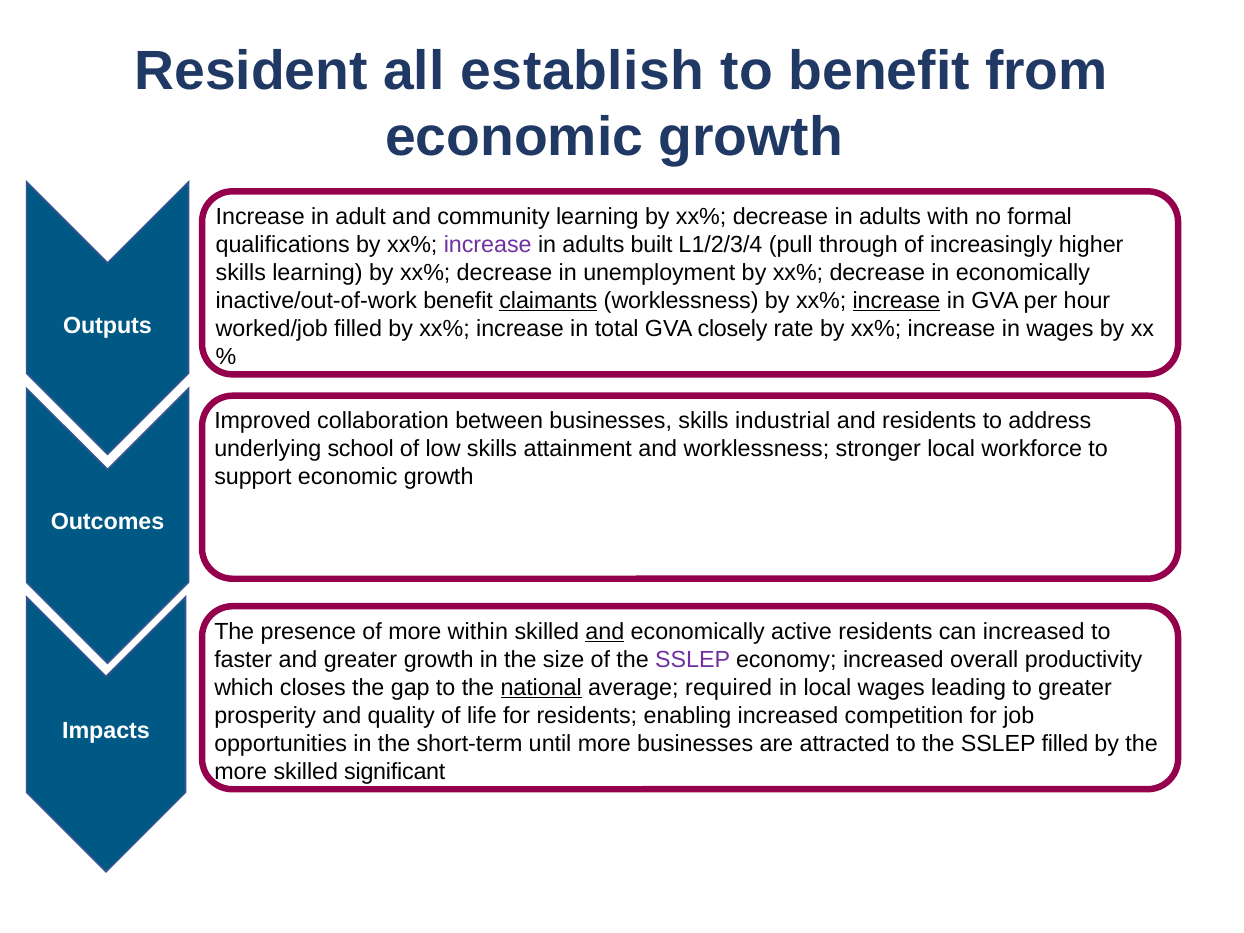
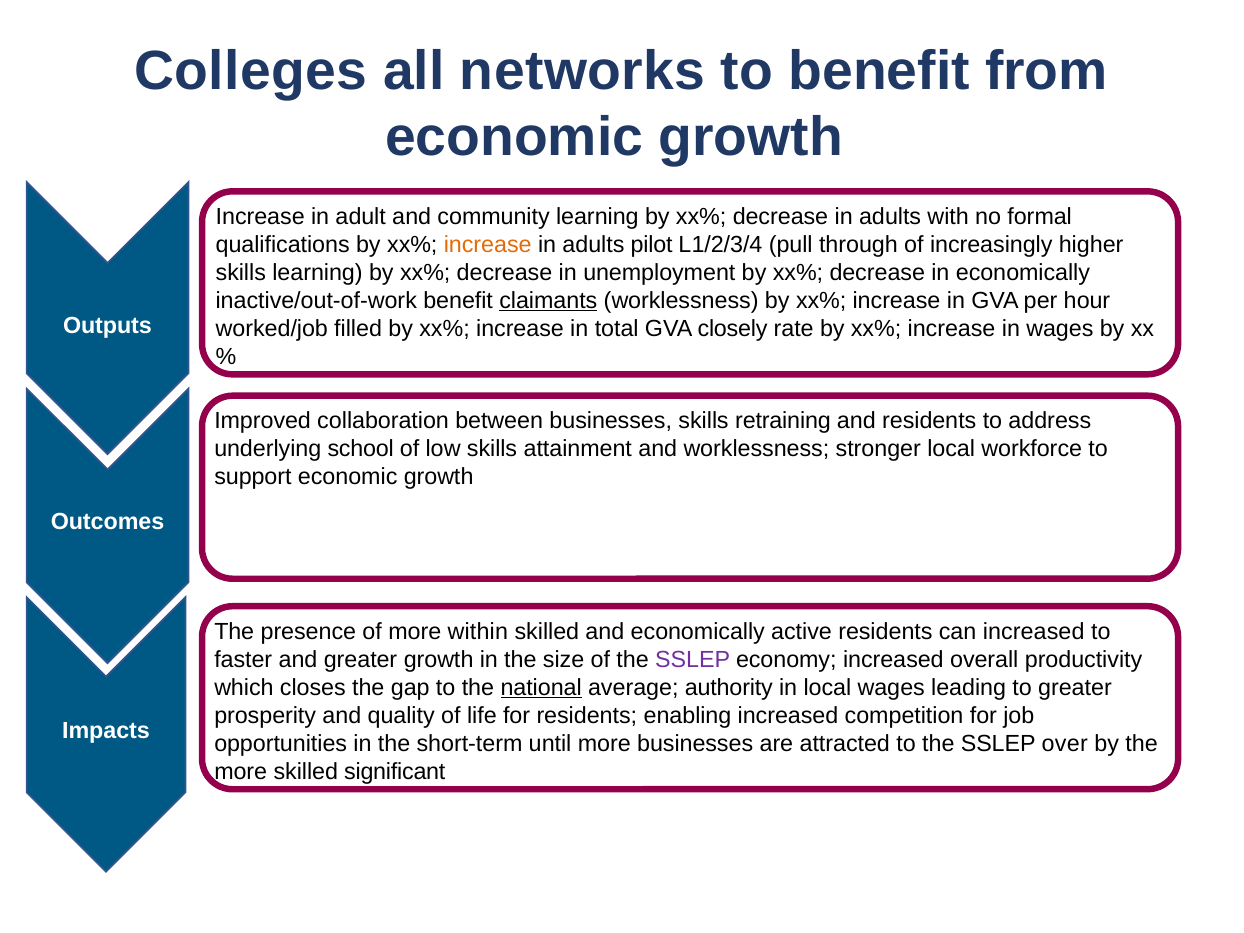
Resident: Resident -> Colleges
establish: establish -> networks
increase at (488, 245) colour: purple -> orange
built: built -> pilot
increase at (896, 301) underline: present -> none
industrial: industrial -> retraining
and at (605, 632) underline: present -> none
required: required -> authority
SSLEP filled: filled -> over
